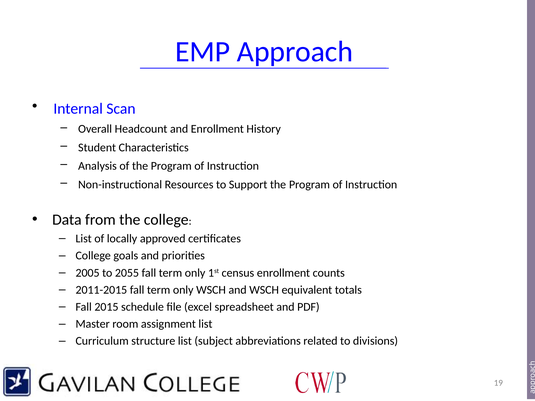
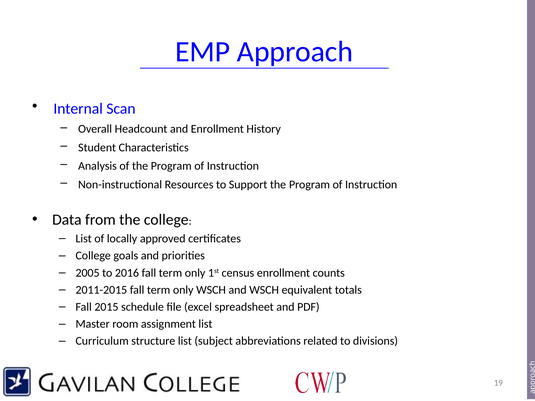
2055: 2055 -> 2016
